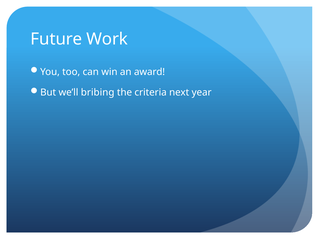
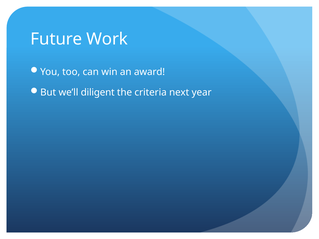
bribing: bribing -> diligent
